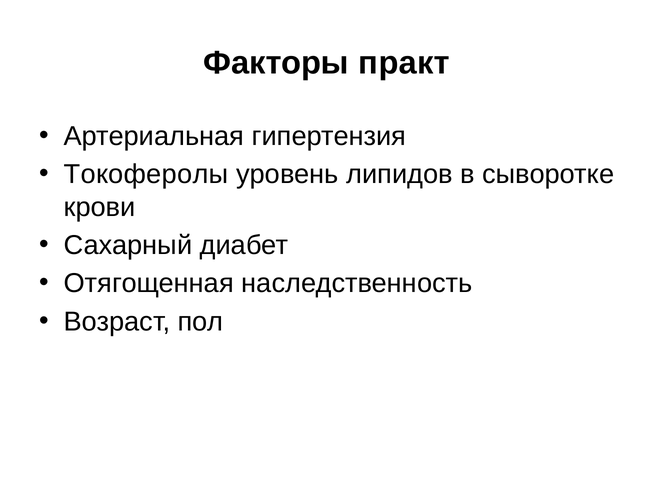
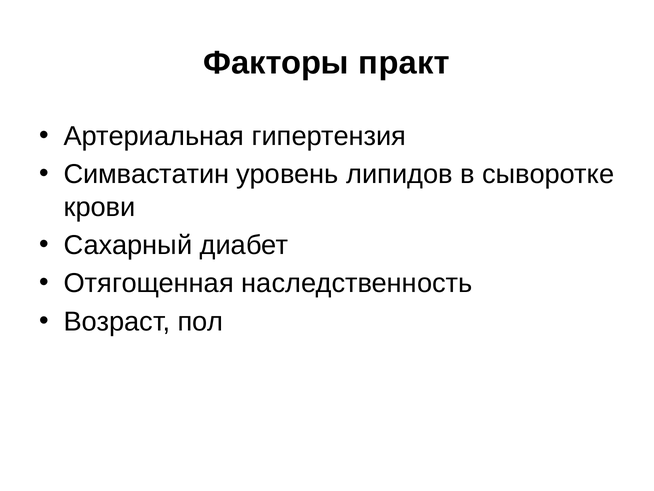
Токоферолы: Токоферолы -> Симвастатин
